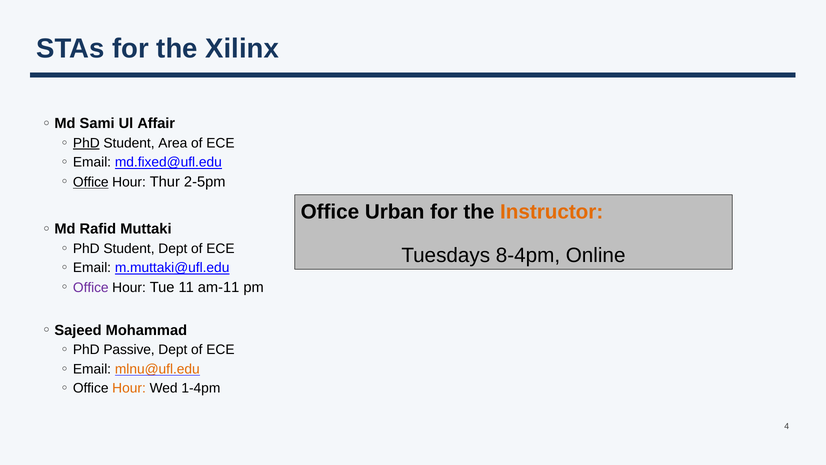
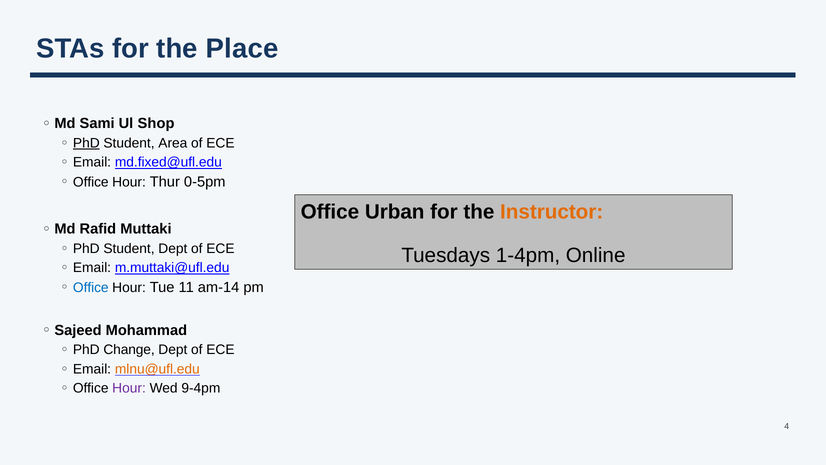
Xilinx: Xilinx -> Place
Affair: Affair -> Shop
Office at (91, 182) underline: present -> none
2-5pm: 2-5pm -> 0-5pm
8-4pm: 8-4pm -> 1-4pm
Office at (91, 288) colour: purple -> blue
am-11: am-11 -> am-14
Passive: Passive -> Change
Hour at (129, 388) colour: orange -> purple
1-4pm: 1-4pm -> 9-4pm
